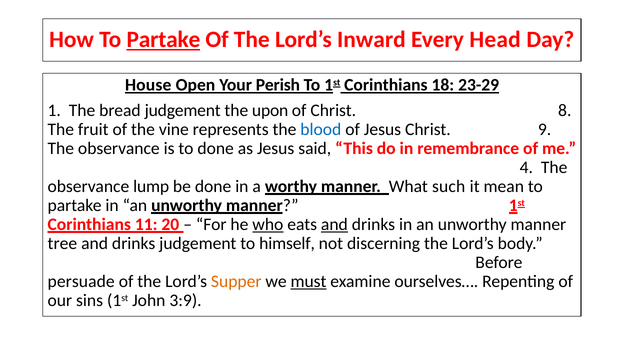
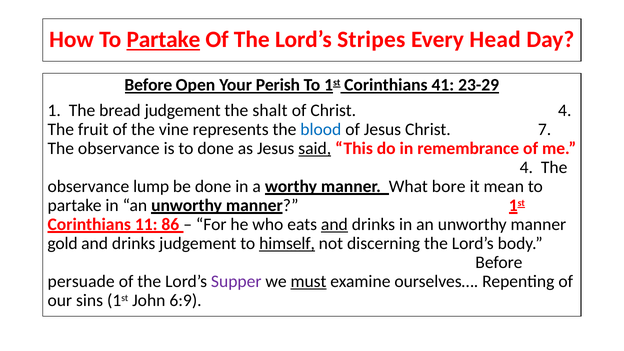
Inward: Inward -> Stripes
House at (148, 85): House -> Before
18: 18 -> 41
upon: upon -> shalt
Christ 8: 8 -> 4
9: 9 -> 7
said underline: none -> present
such: such -> bore
20: 20 -> 86
who underline: present -> none
tree: tree -> gold
himself underline: none -> present
Supper colour: orange -> purple
3:9: 3:9 -> 6:9
